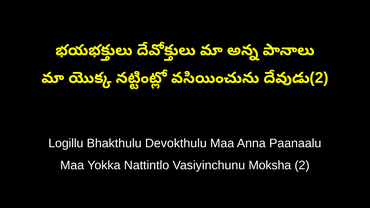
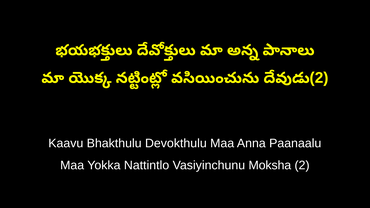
Logillu: Logillu -> Kaavu
